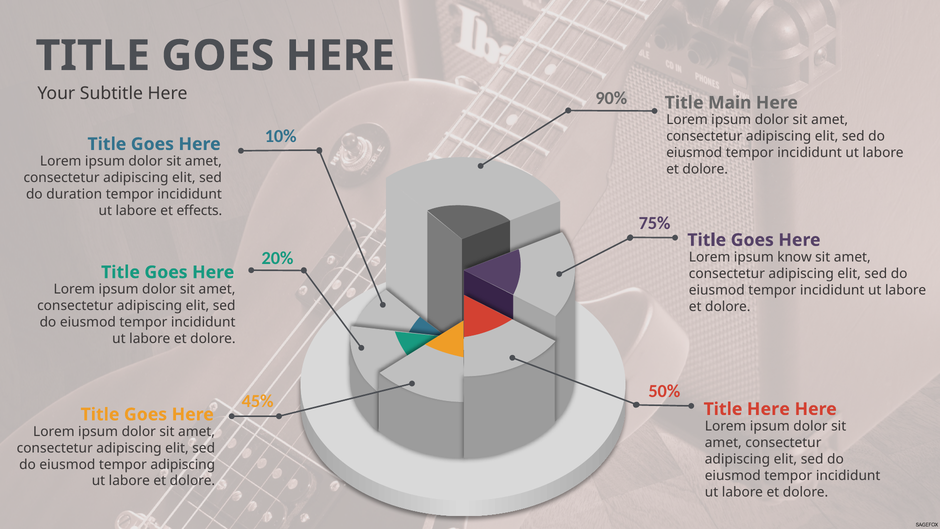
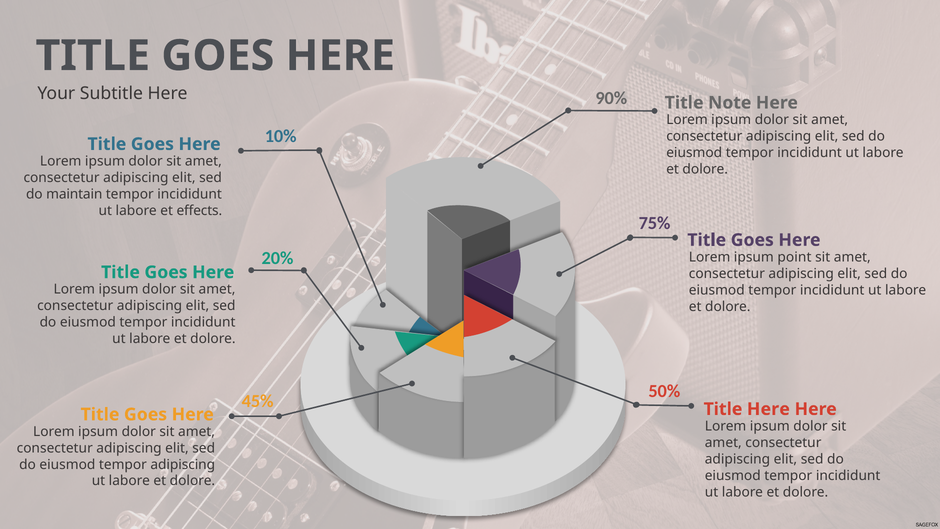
Main: Main -> Note
duration: duration -> maintain
know: know -> point
